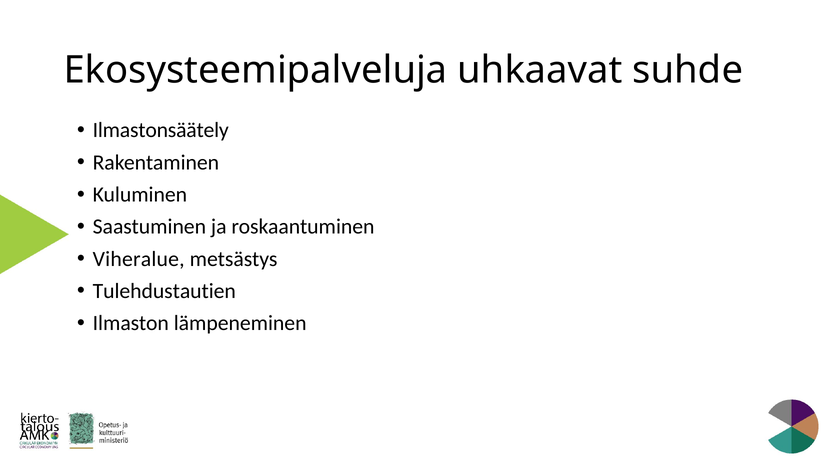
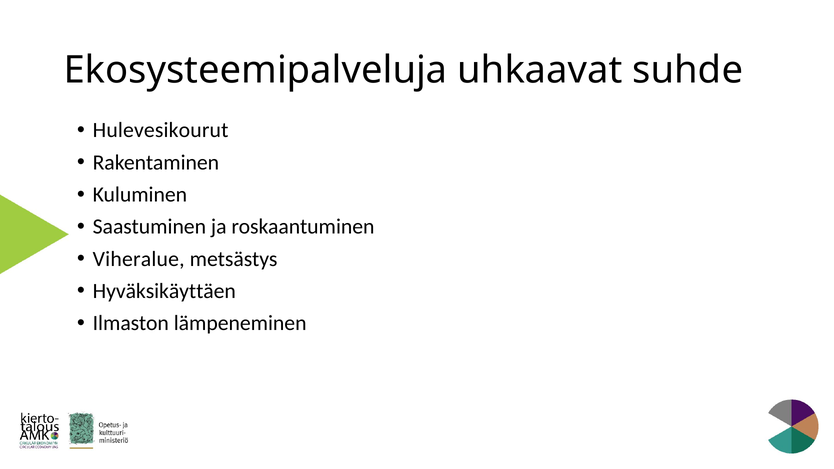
Ilmastonsäätely: Ilmastonsäätely -> Hulevesikourut
Tulehdustautien: Tulehdustautien -> Hyväksikäyttäen
